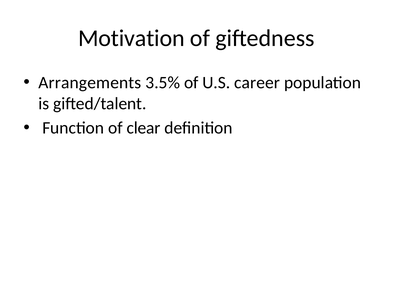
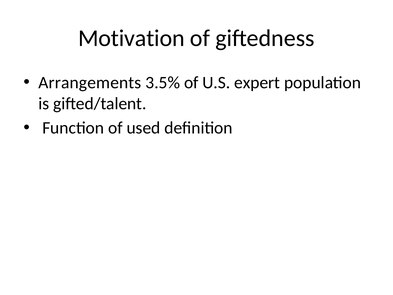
career: career -> expert
clear: clear -> used
